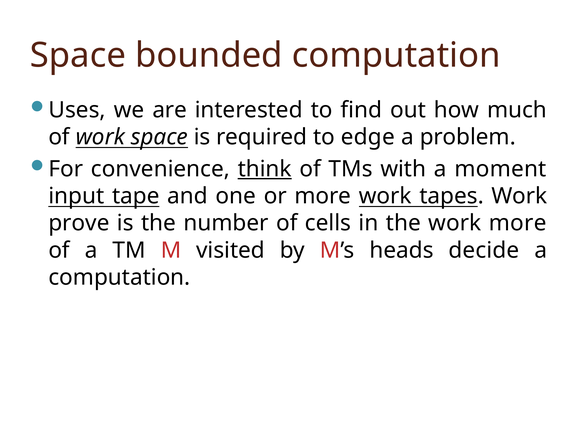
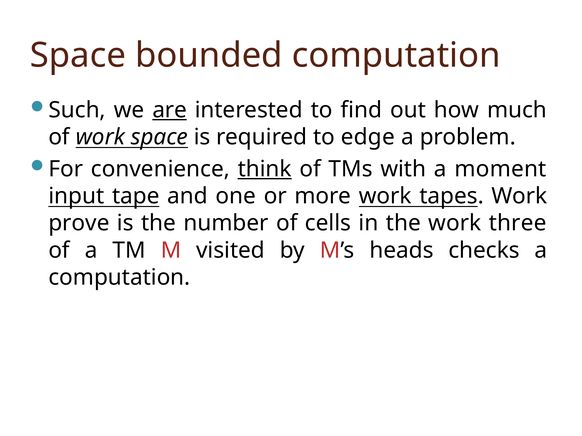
Uses: Uses -> Such
are underline: none -> present
work more: more -> three
decide: decide -> checks
